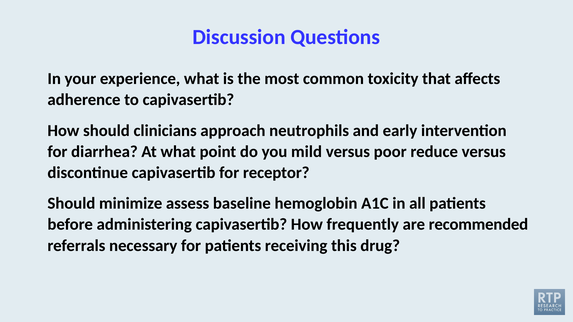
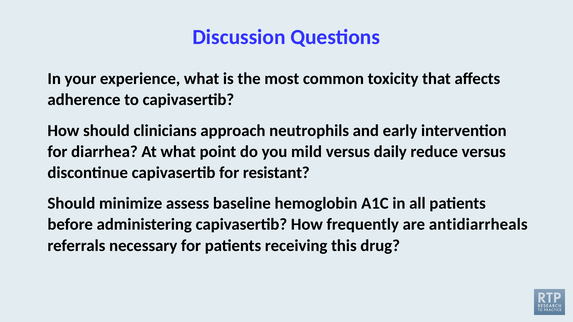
poor: poor -> daily
receptor: receptor -> resistant
recommended: recommended -> antidiarrheals
